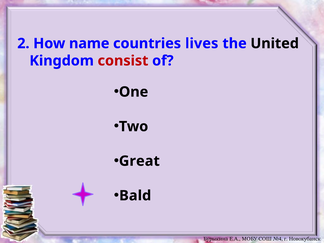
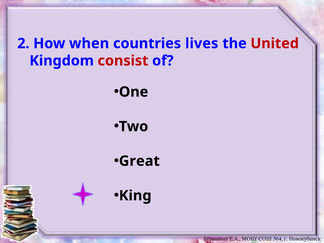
name: name -> when
United colour: black -> red
Bald: Bald -> King
